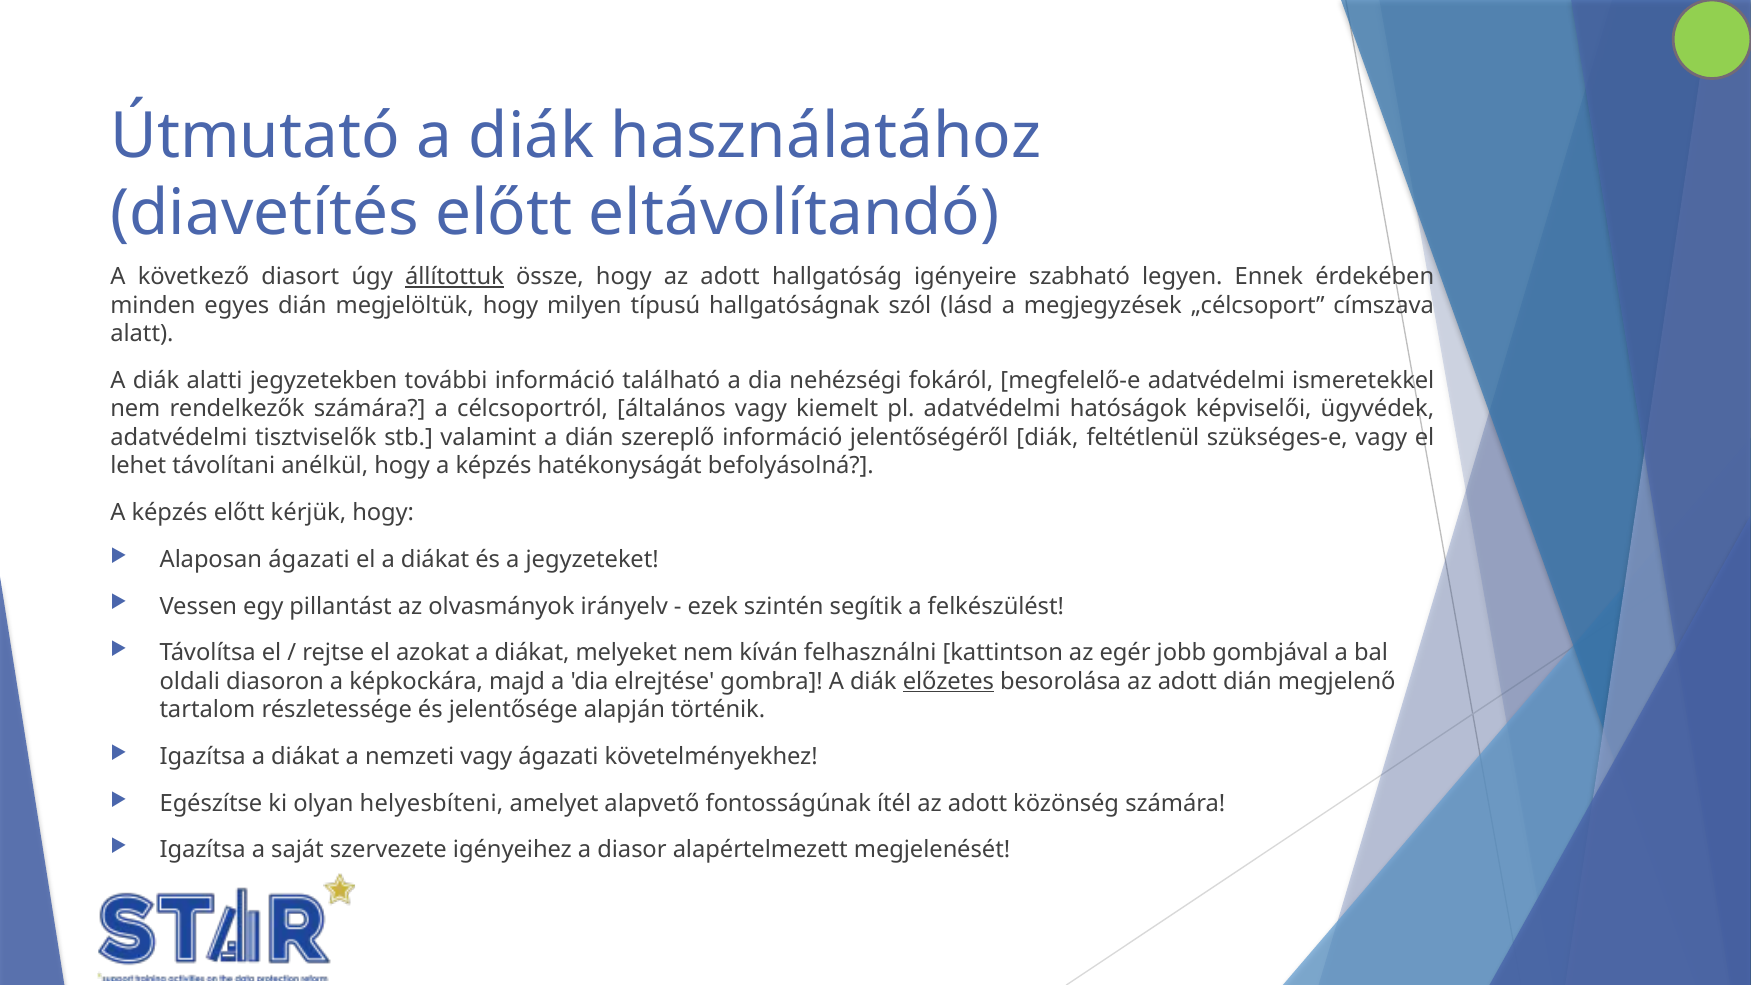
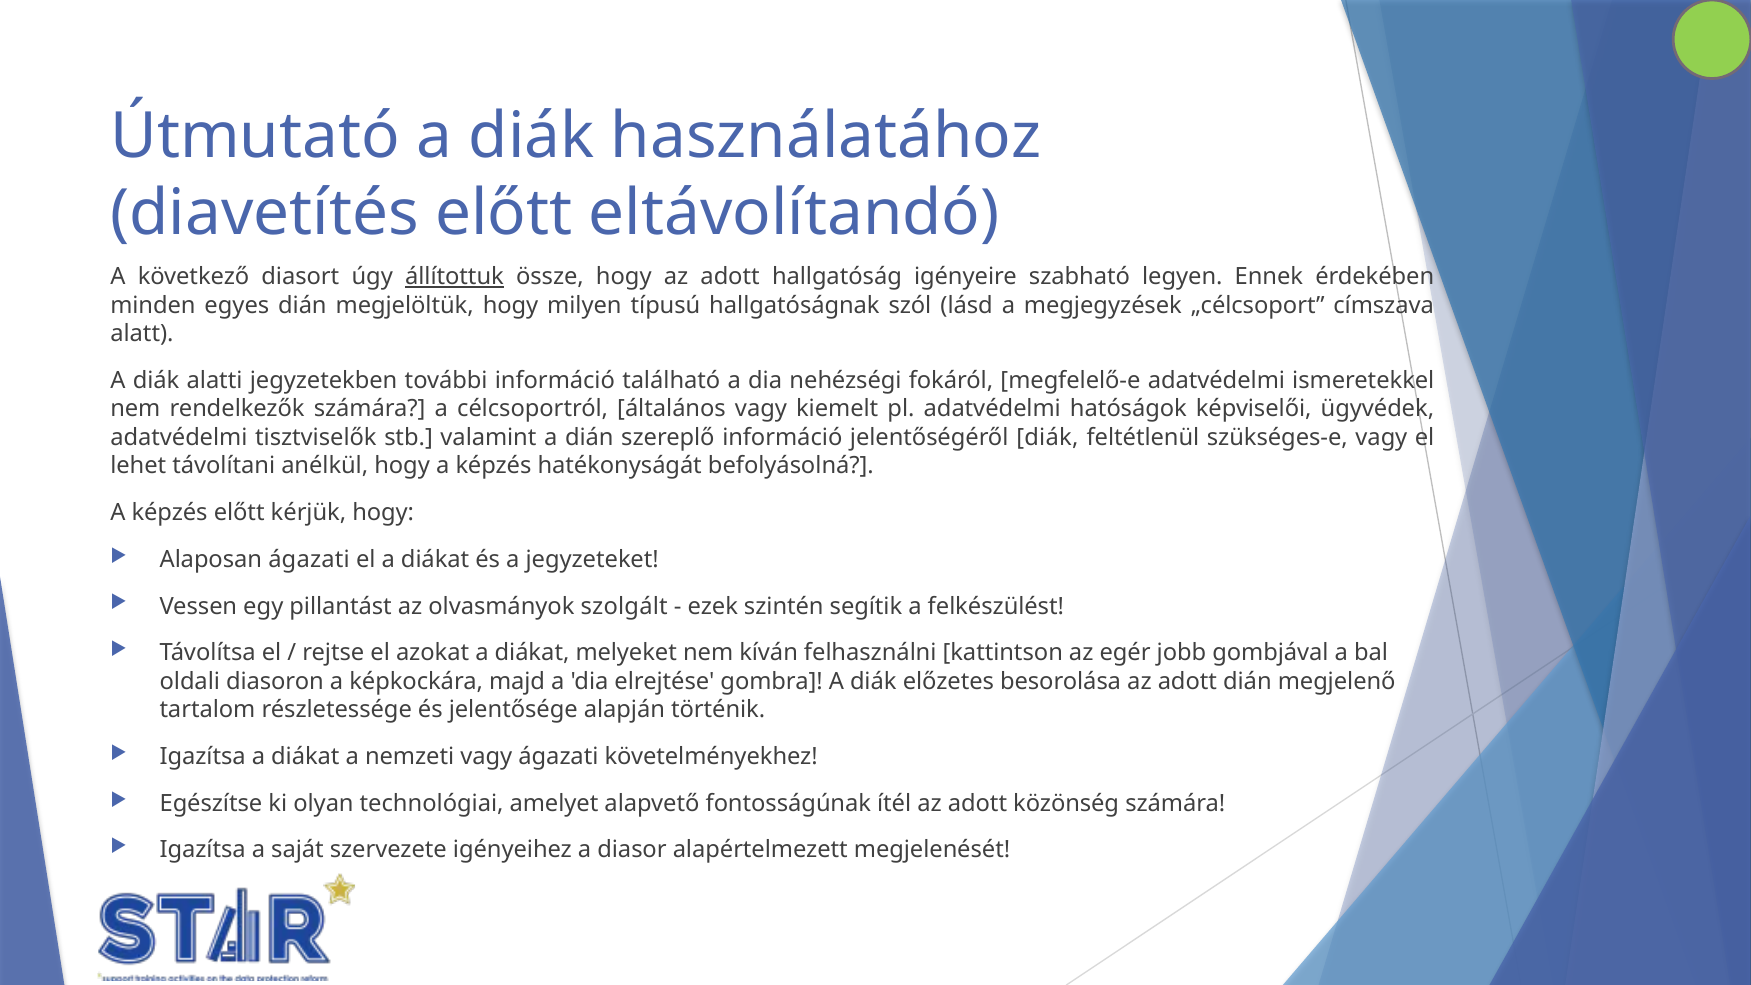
irányelv: irányelv -> szolgált
előzetes underline: present -> none
helyesbíteni: helyesbíteni -> technológiai
